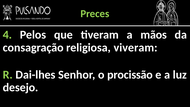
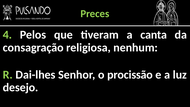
mãos: mãos -> canta
viveram: viveram -> nenhum
